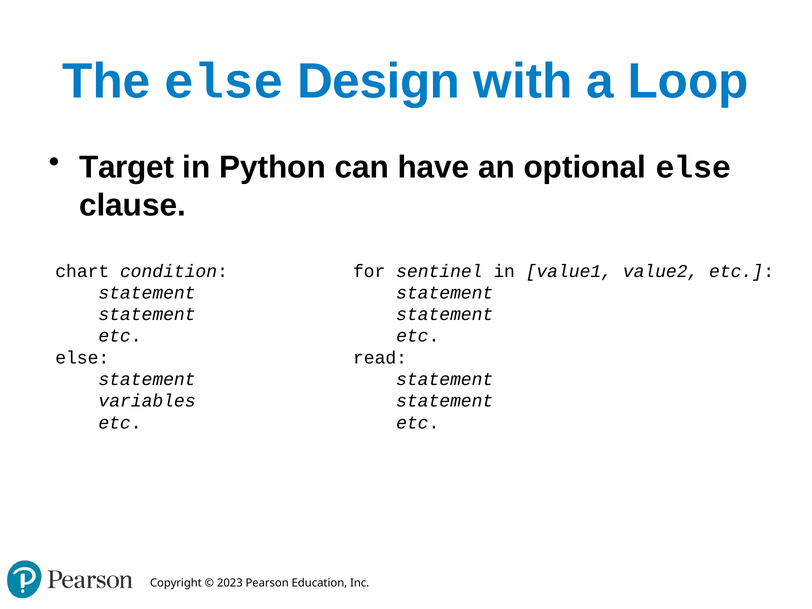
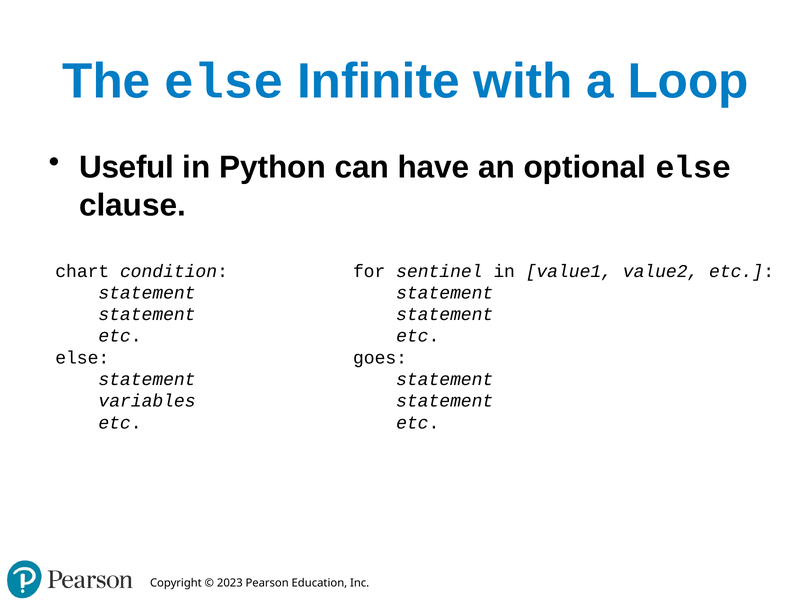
Design: Design -> Infinite
Target: Target -> Useful
read: read -> goes
